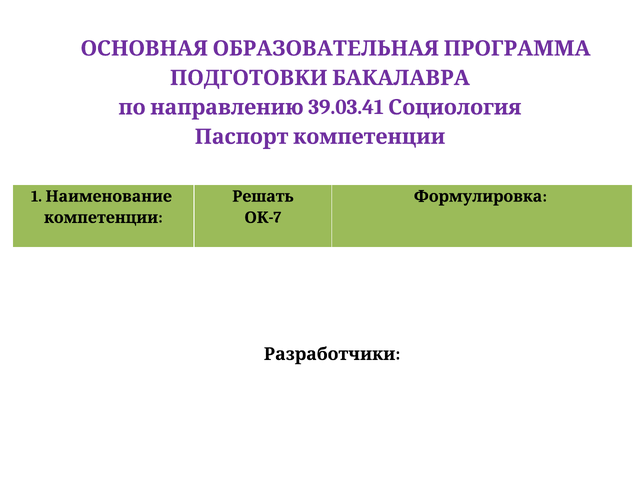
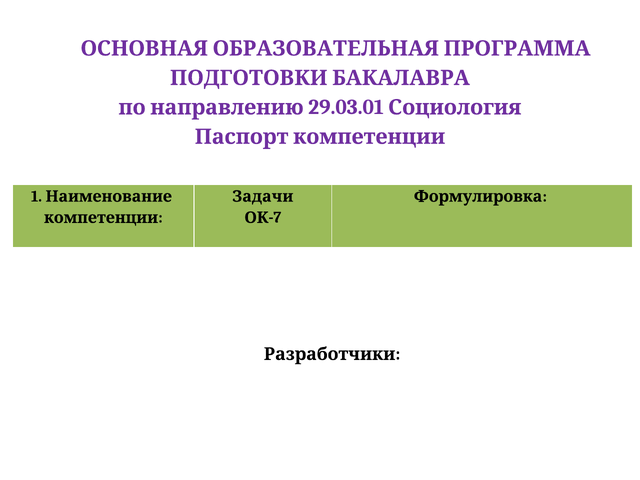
39.03.41: 39.03.41 -> 29.03.01
Решать: Решать -> Задачи
